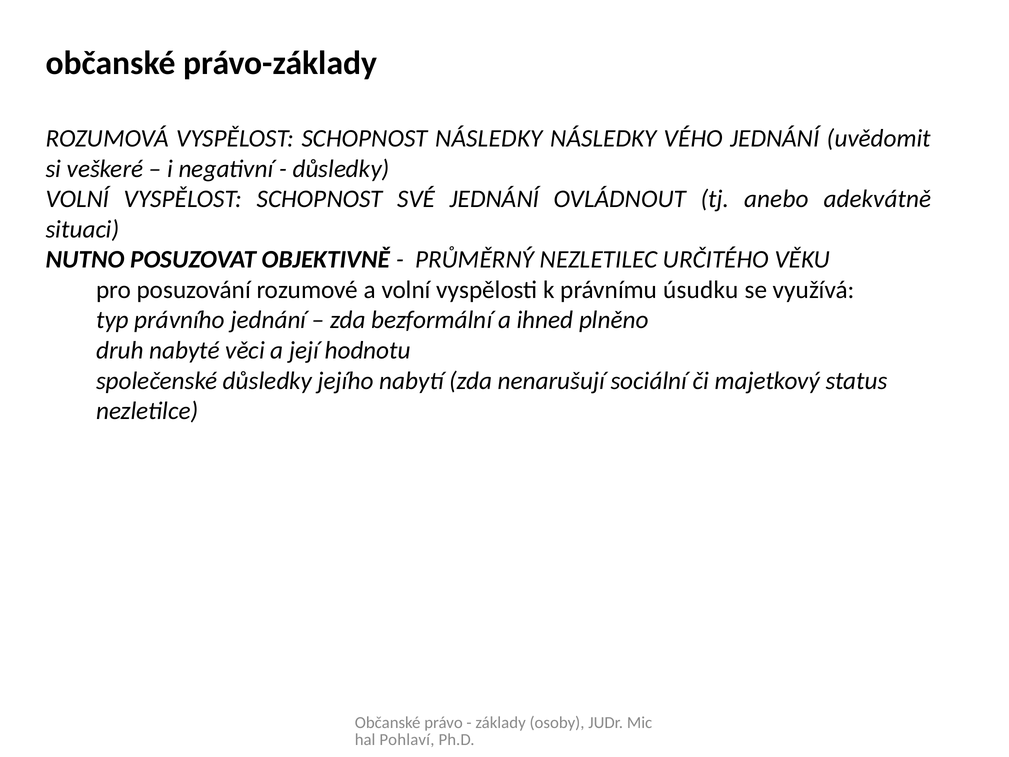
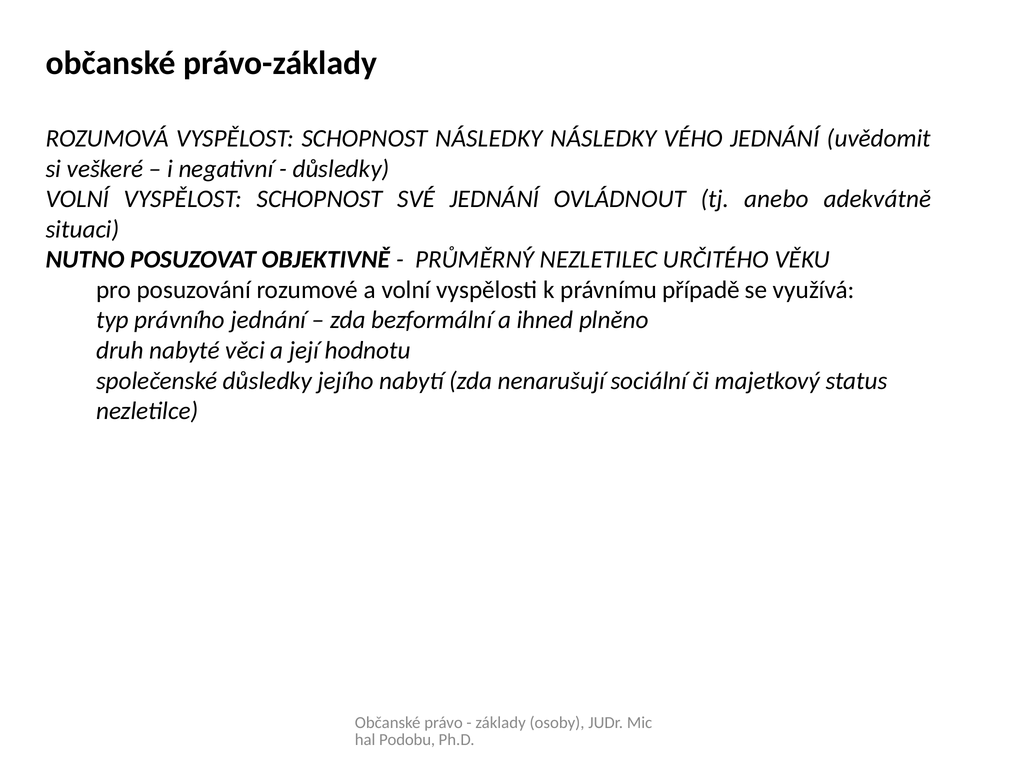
úsudku: úsudku -> případě
Pohlaví: Pohlaví -> Podobu
